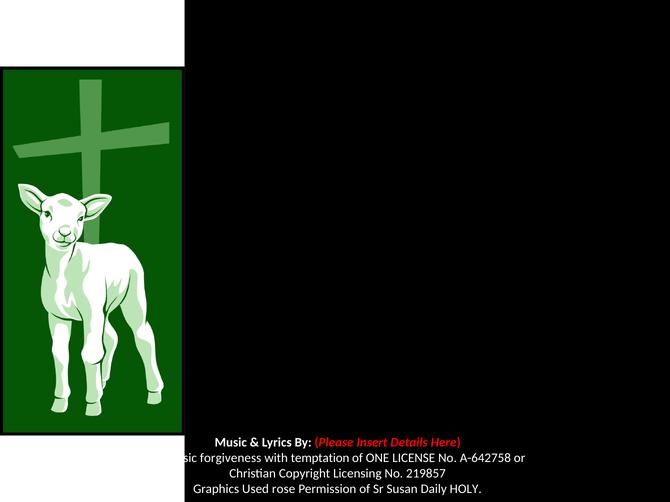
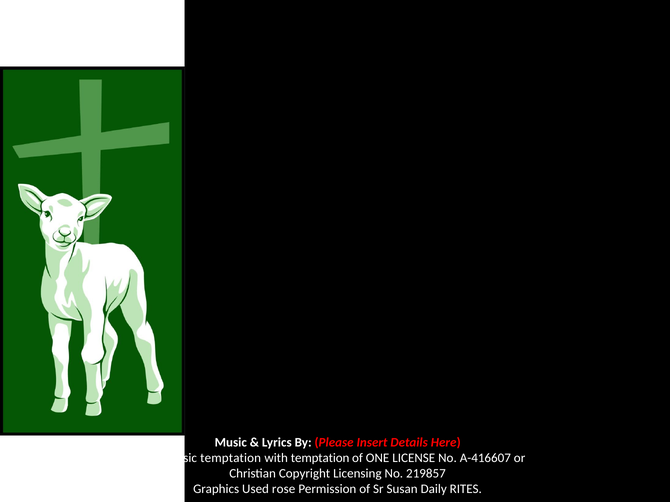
music forgiveness: forgiveness -> temptation
A-642758: A-642758 -> A-416607
HOLY: HOLY -> RITES
